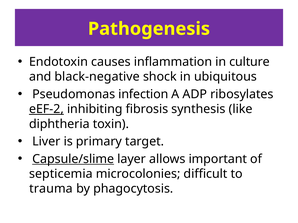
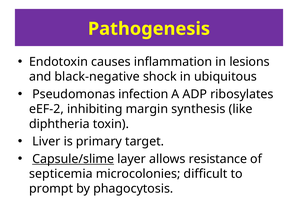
culture: culture -> lesions
eEF-2 underline: present -> none
fibrosis: fibrosis -> margin
important: important -> resistance
trauma: trauma -> prompt
